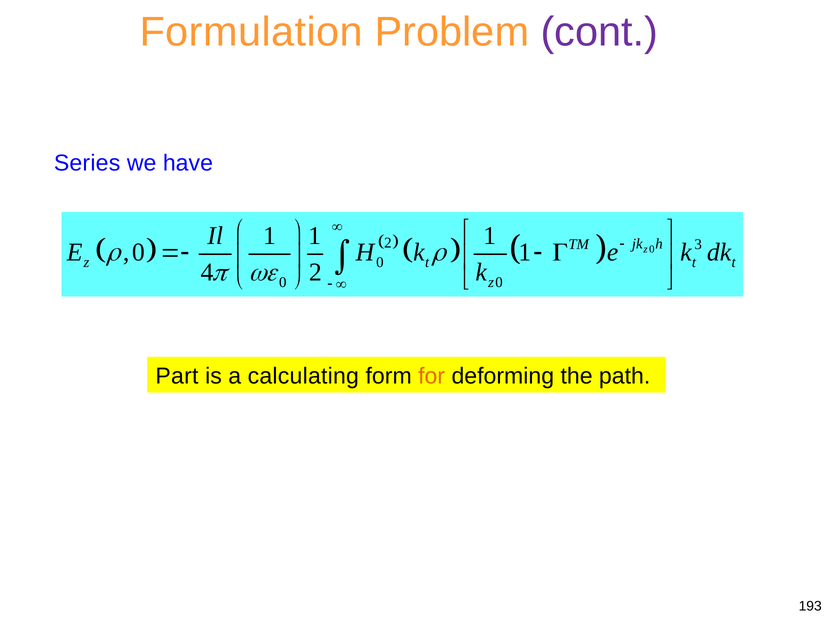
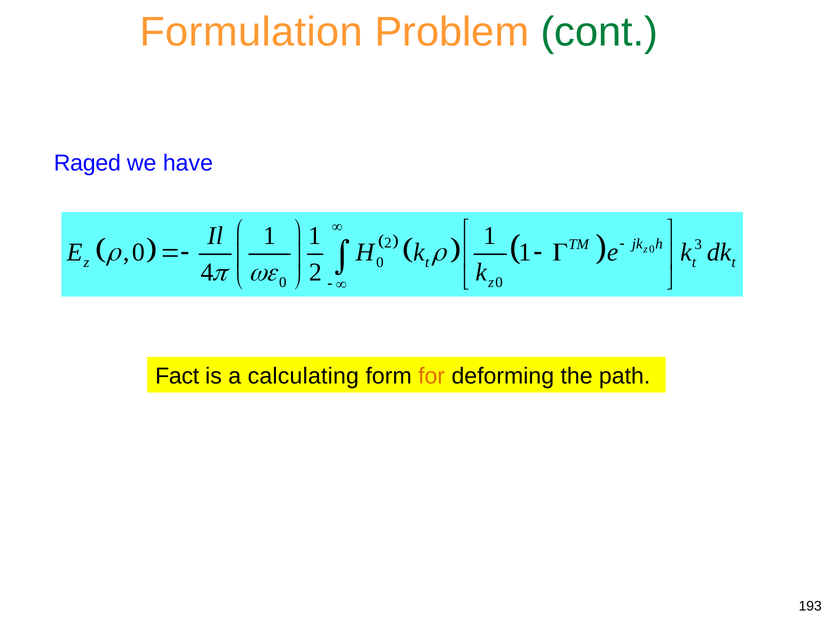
cont colour: purple -> green
Series: Series -> Raged
Part: Part -> Fact
